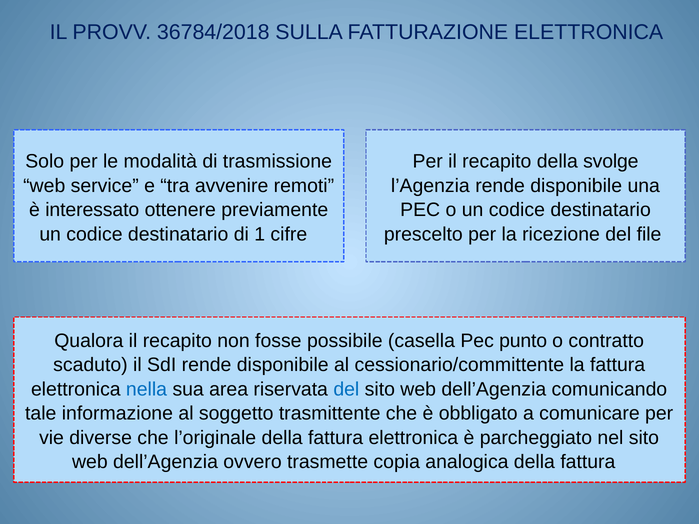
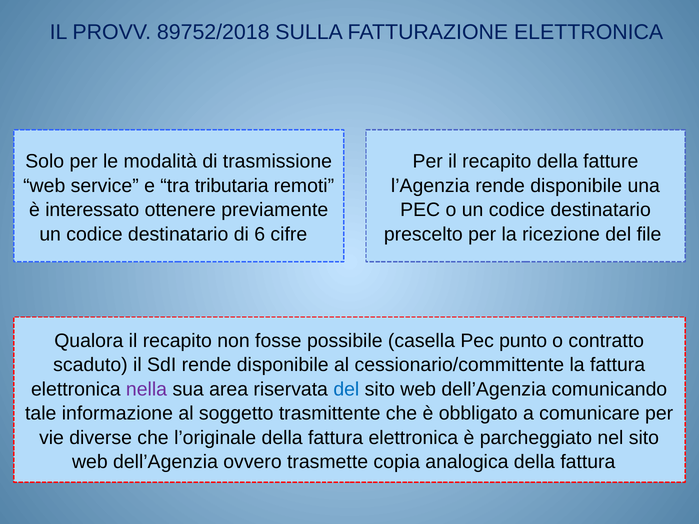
36784/2018: 36784/2018 -> 89752/2018
svolge: svolge -> fatture
avvenire: avvenire -> tributaria
1: 1 -> 6
nella colour: blue -> purple
